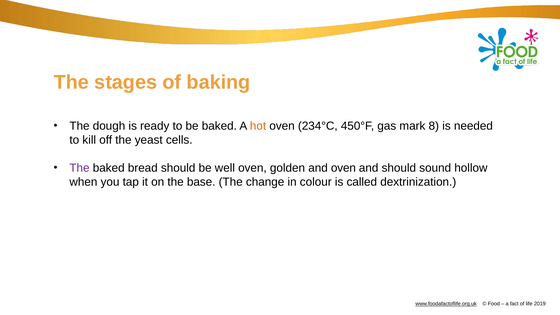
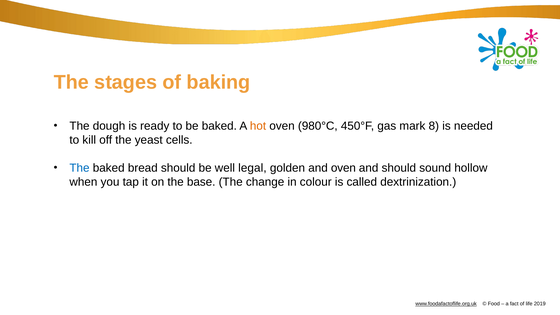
234°C: 234°C -> 980°C
The at (80, 168) colour: purple -> blue
well oven: oven -> legal
